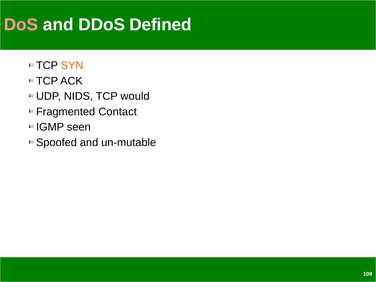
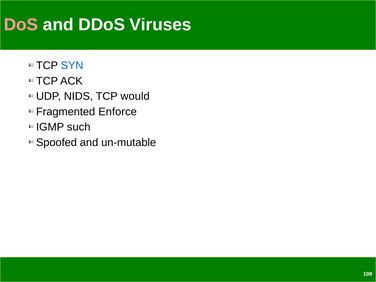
Defined: Defined -> Viruses
SYN colour: orange -> blue
Contact: Contact -> Enforce
seen: seen -> such
